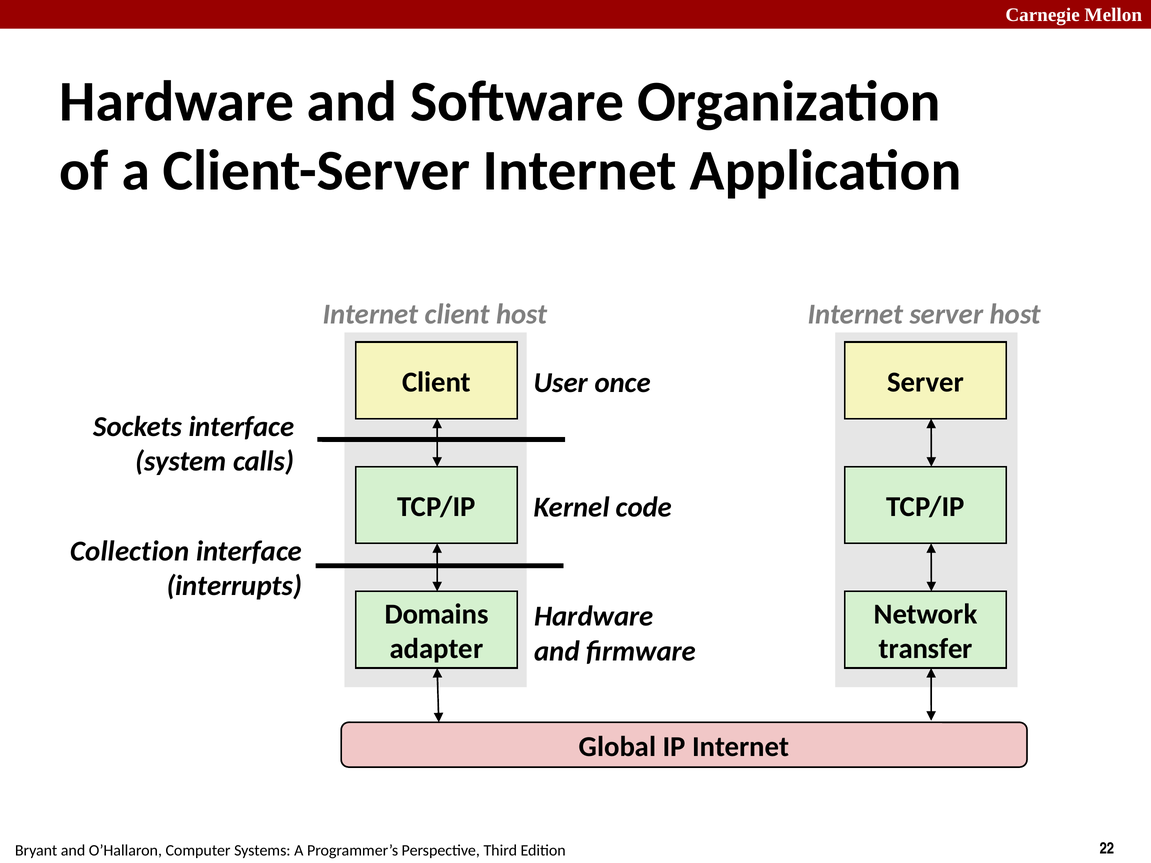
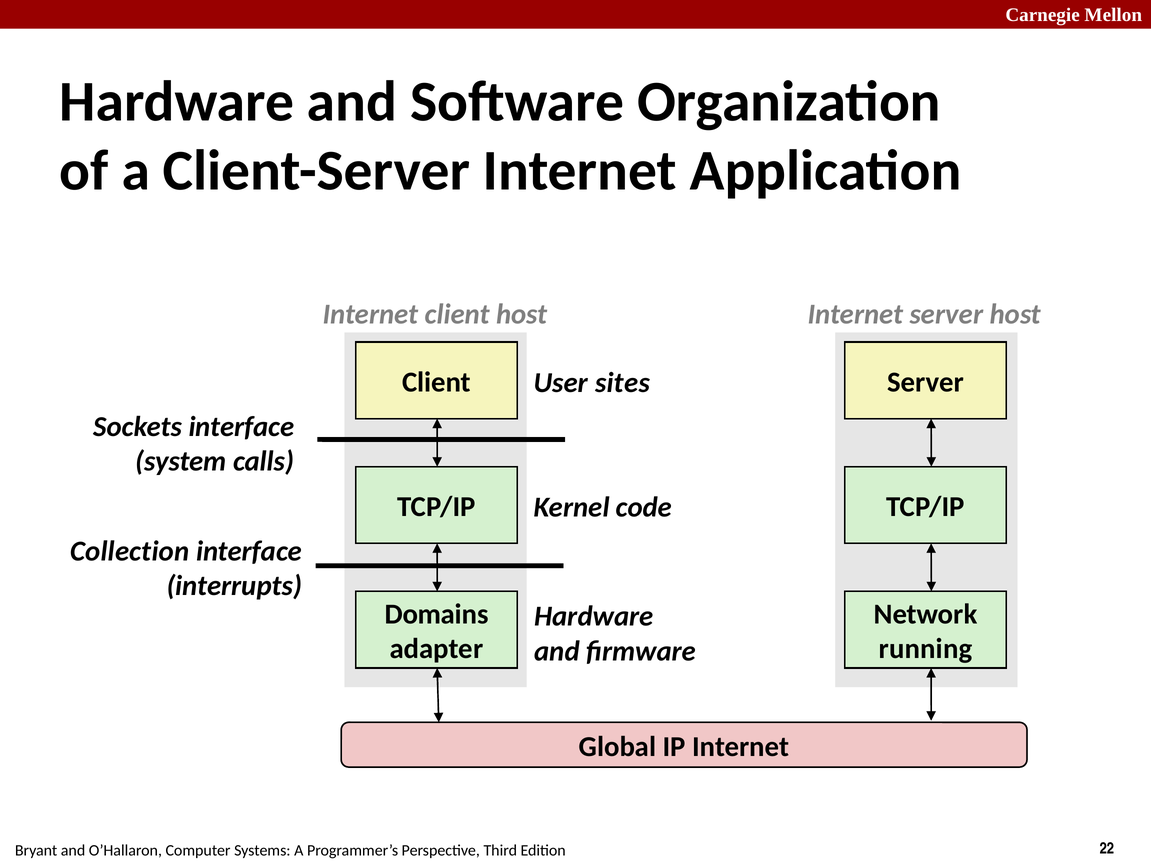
once: once -> sites
transfer: transfer -> running
